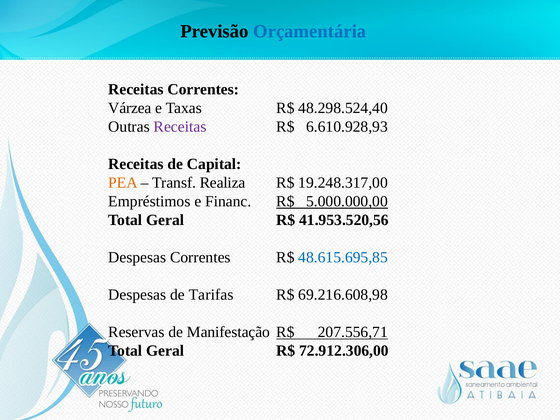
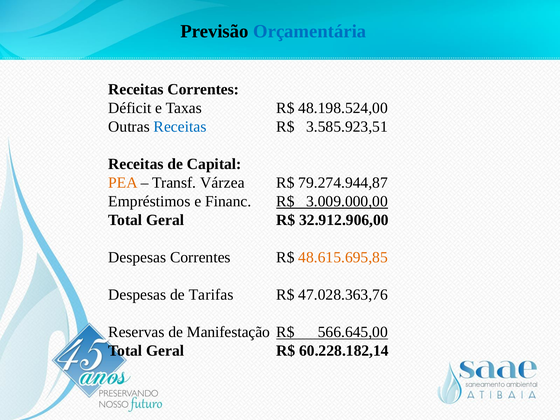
Várzea: Várzea -> Déficit
48.298.524,40: 48.298.524,40 -> 48.198.524,00
Receitas at (180, 127) colour: purple -> blue
6.610.928,93: 6.610.928,93 -> 3.585.923,51
Realiza: Realiza -> Várzea
19.248.317,00: 19.248.317,00 -> 79.274.944,87
5.000.000,00: 5.000.000,00 -> 3.009.000,00
41.953.520,56: 41.953.520,56 -> 32.912.906,00
48.615.695,85 colour: blue -> orange
69.216.608,98: 69.216.608,98 -> 47.028.363,76
207.556,71: 207.556,71 -> 566.645,00
72.912.306,00: 72.912.306,00 -> 60.228.182,14
